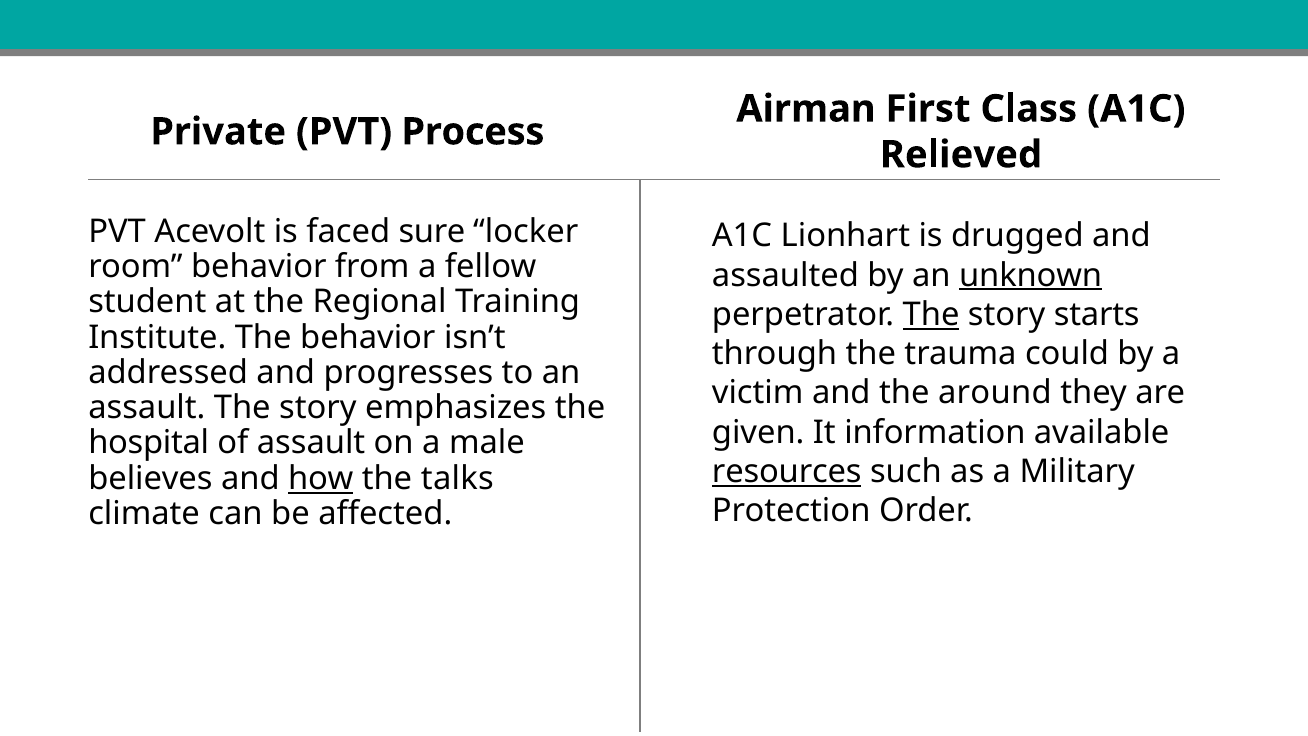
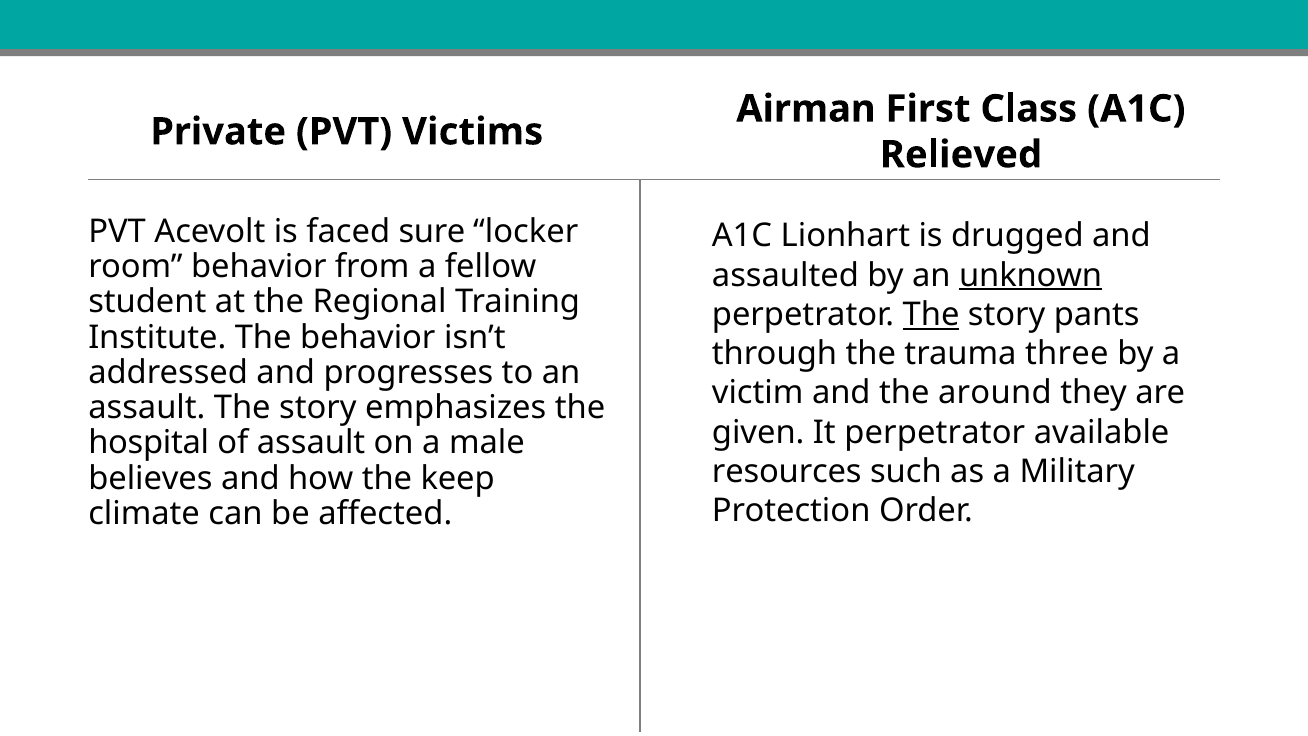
Process: Process -> Victims
starts: starts -> pants
could: could -> three
It information: information -> perpetrator
resources underline: present -> none
how underline: present -> none
talks: talks -> keep
